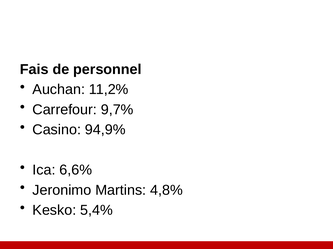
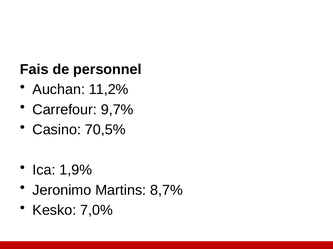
94,9%: 94,9% -> 70,5%
6,6%: 6,6% -> 1,9%
4,8%: 4,8% -> 8,7%
5,4%: 5,4% -> 7,0%
